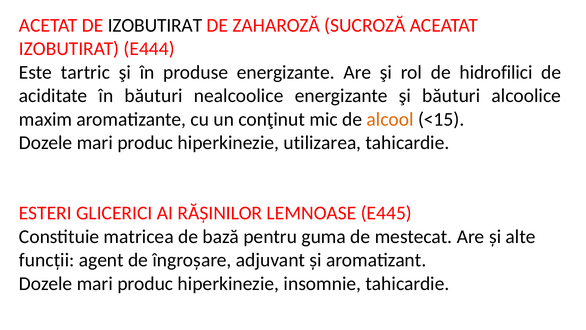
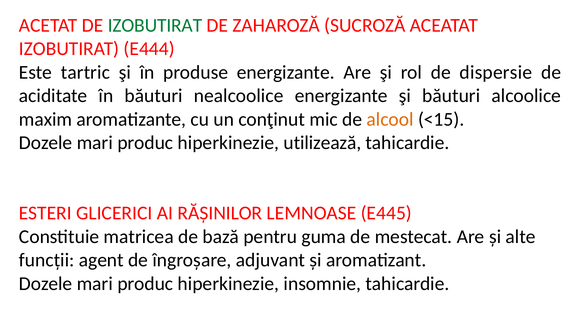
IZOBUTIRAT at (155, 25) colour: black -> green
hidrofilici: hidrofilici -> dispersie
utilizarea: utilizarea -> utilizează
